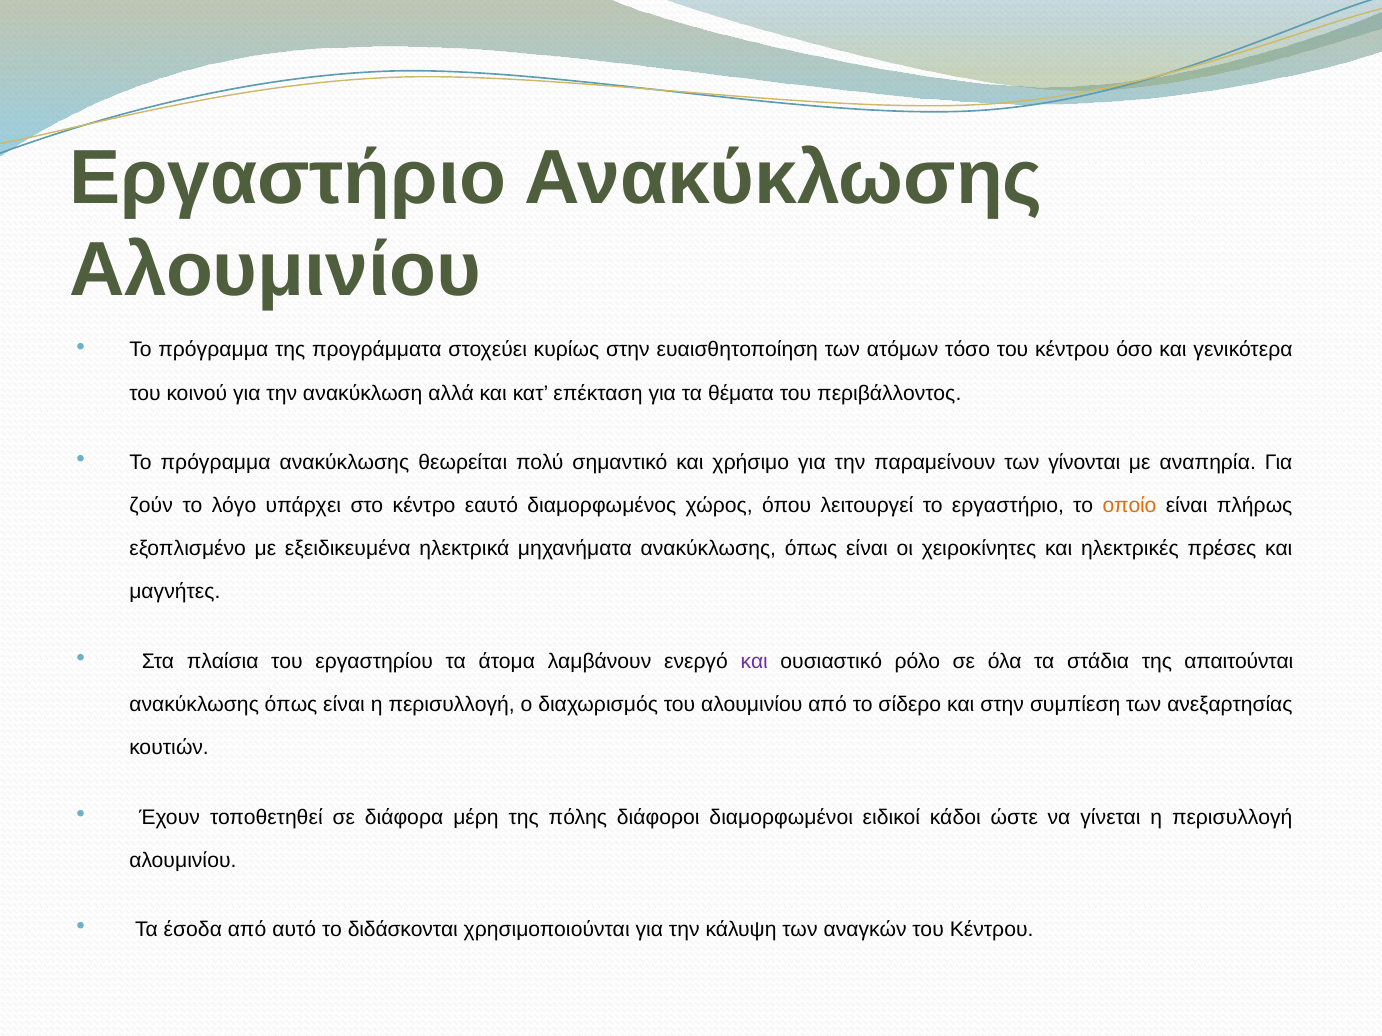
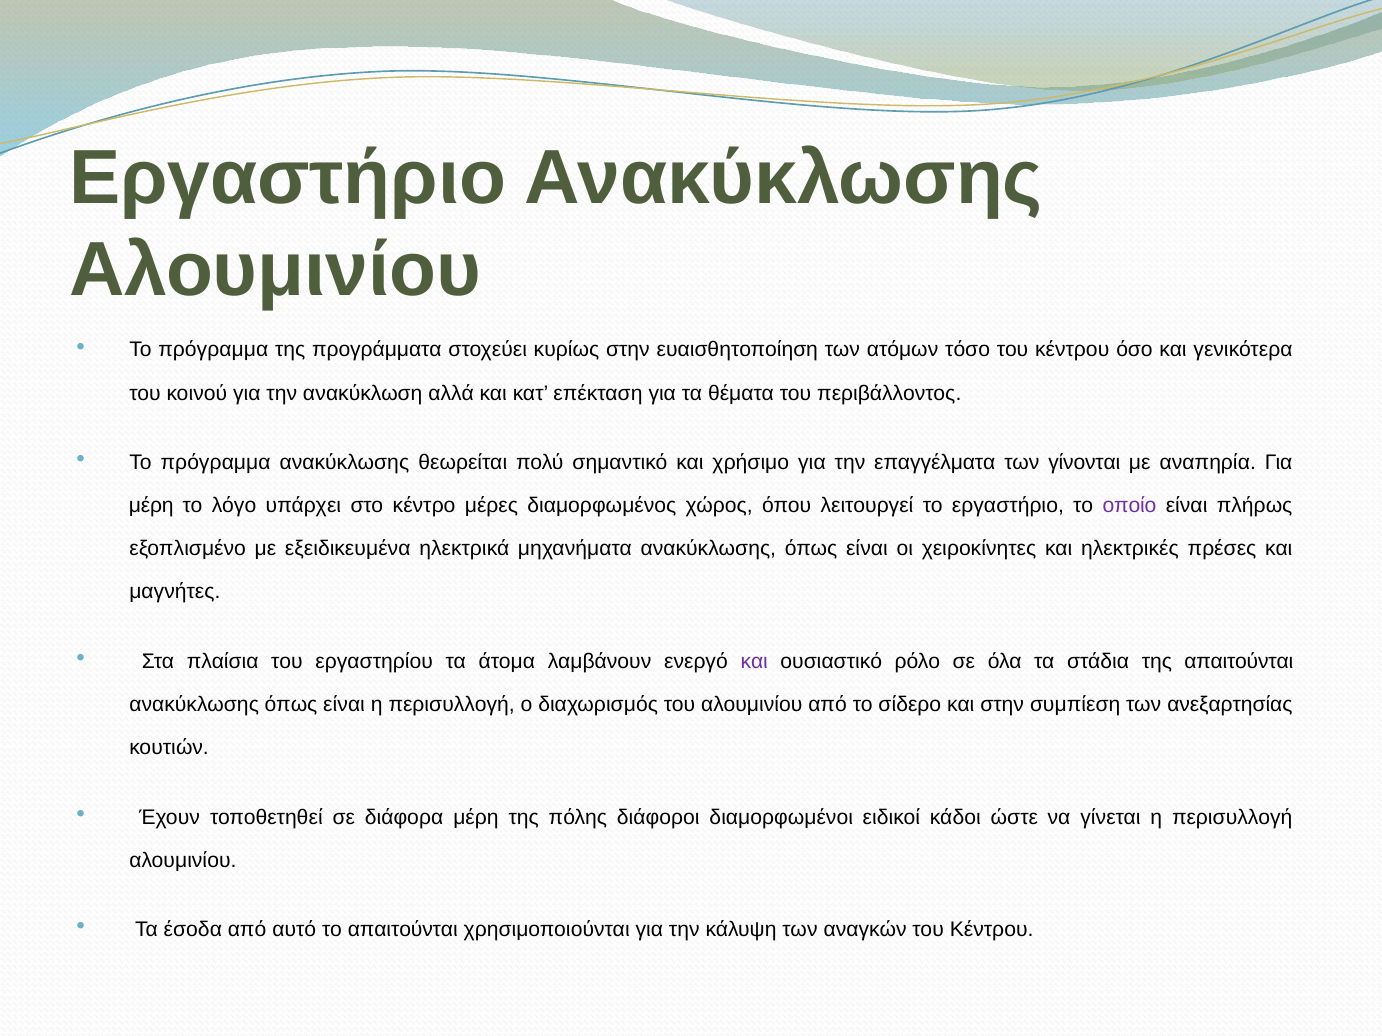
παραμείνουν: παραμείνουν -> επαγγέλματα
ζούν at (151, 506): ζούν -> μέρη
εαυτό: εαυτό -> μέρες
οποίο colour: orange -> purple
το διδάσκονται: διδάσκονται -> απαιτούνται
